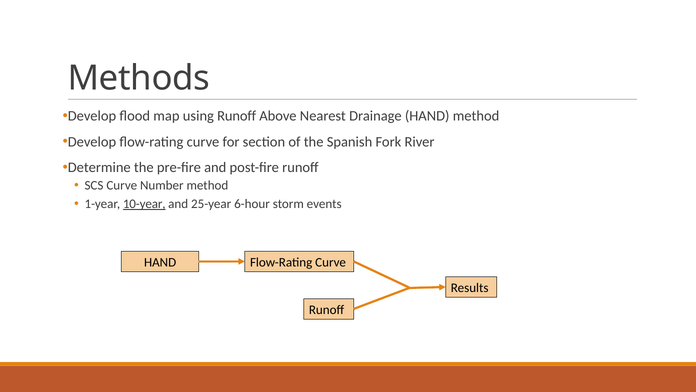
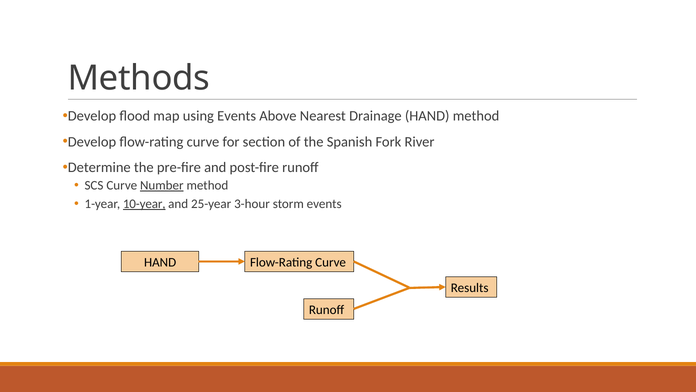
using Runoff: Runoff -> Events
Number underline: none -> present
6-hour: 6-hour -> 3-hour
